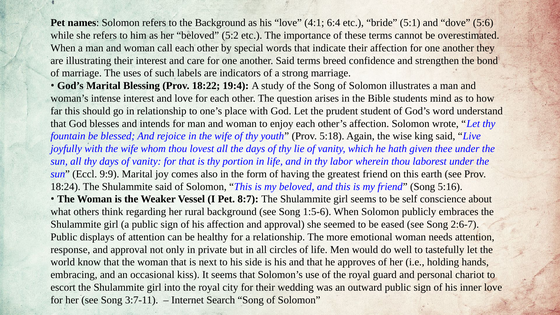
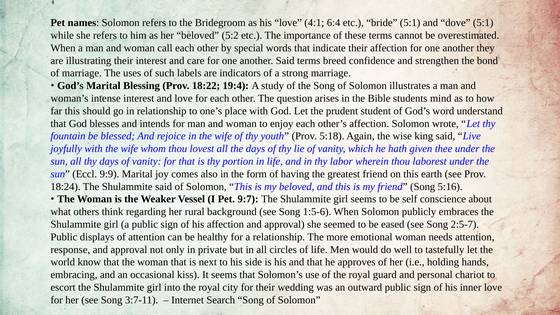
the Background: Background -> Bridegroom
dove 5:6: 5:6 -> 5:1
8:7: 8:7 -> 9:7
2:6-7: 2:6-7 -> 2:5-7
